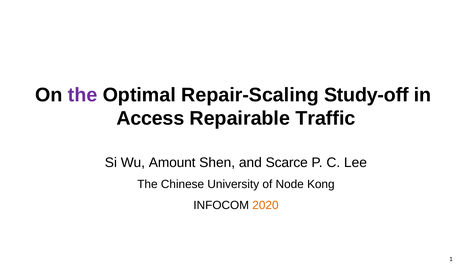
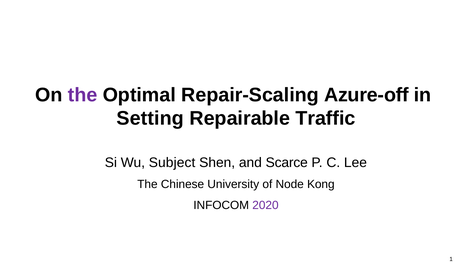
Study-off: Study-off -> Azure-off
Access: Access -> Setting
Amount: Amount -> Subject
2020 colour: orange -> purple
